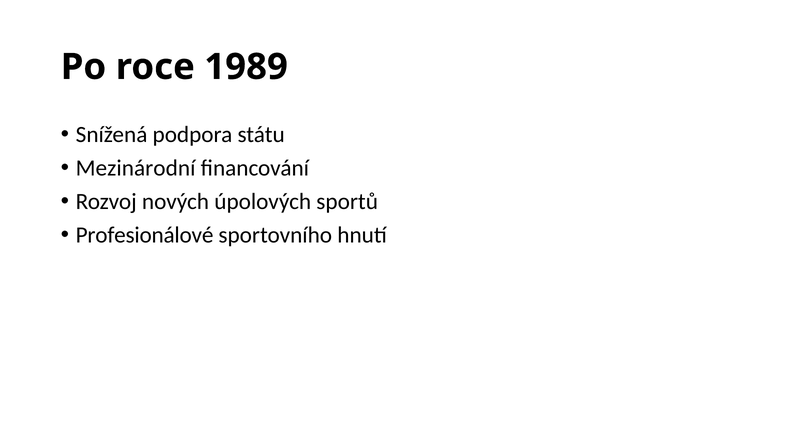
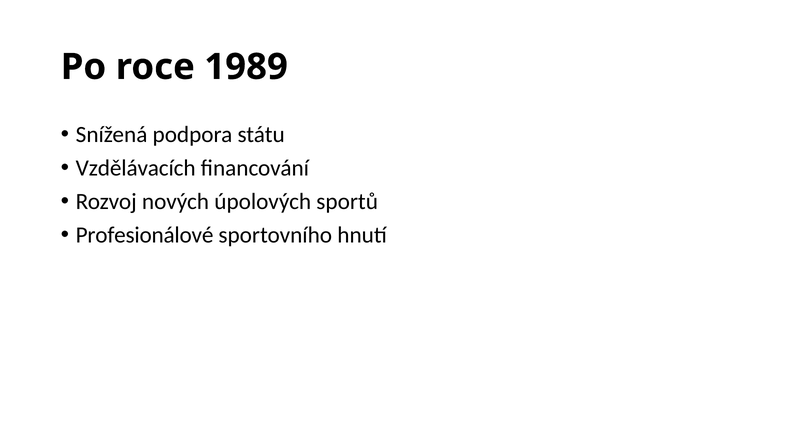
Mezinárodní: Mezinárodní -> Vzdělávacích
